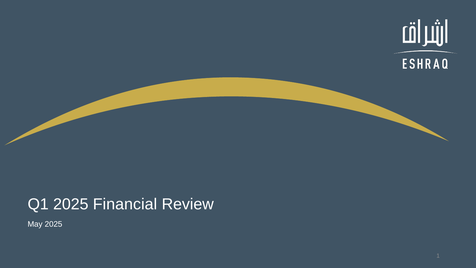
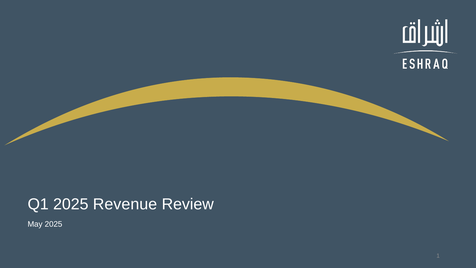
Financial: Financial -> Revenue
